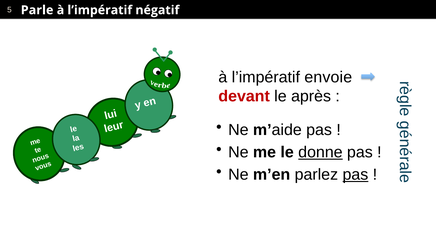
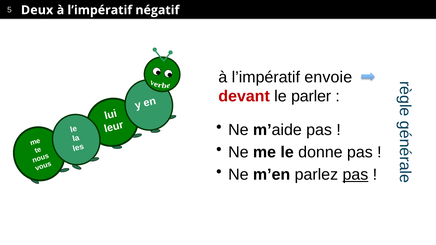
Parle: Parle -> Deux
après: après -> parler
donne underline: present -> none
